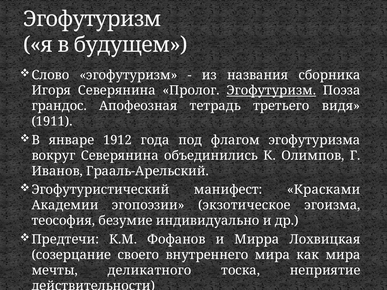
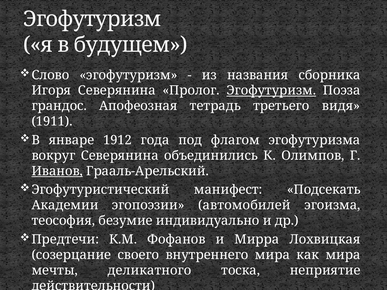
Иванов underline: none -> present
Красками: Красками -> Подсекать
экзотическое: экзотическое -> автомобилей
